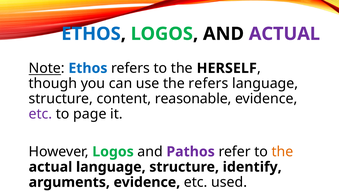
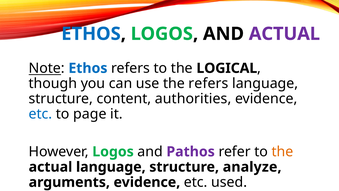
HERSELF: HERSELF -> LOGICAL
reasonable: reasonable -> authorities
etc at (40, 114) colour: purple -> blue
identify: identify -> analyze
